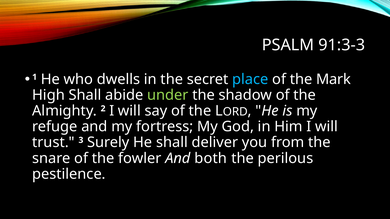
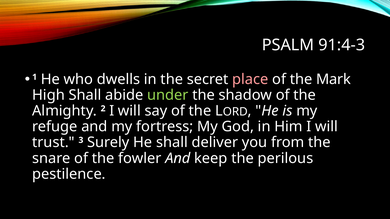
91:3-3: 91:3-3 -> 91:4-3
place colour: light blue -> pink
both: both -> keep
